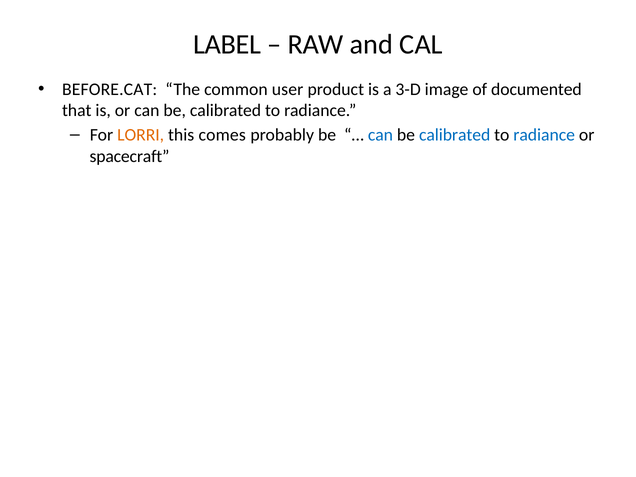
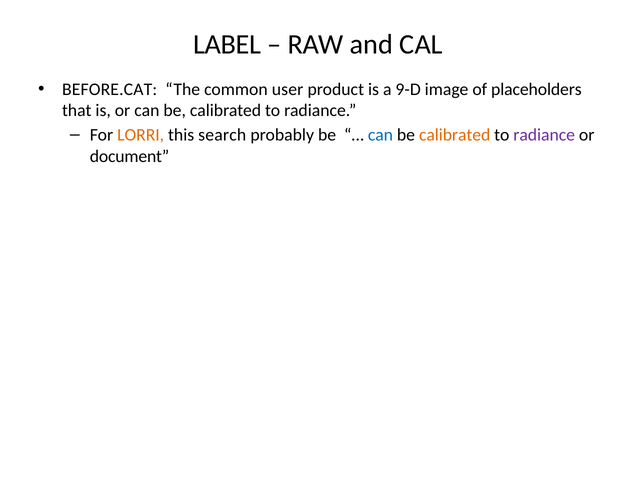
3-D: 3-D -> 9-D
documented: documented -> placeholders
comes: comes -> search
calibrated at (455, 135) colour: blue -> orange
radiance at (544, 135) colour: blue -> purple
spacecraft: spacecraft -> document
